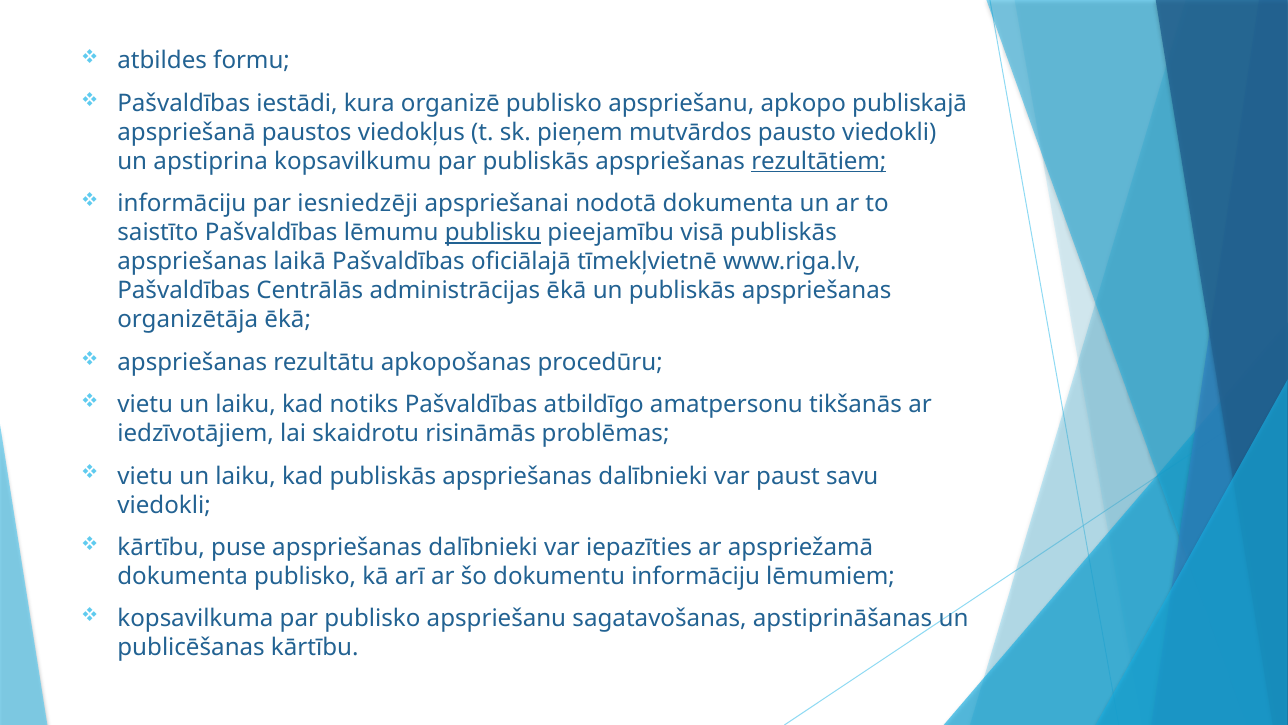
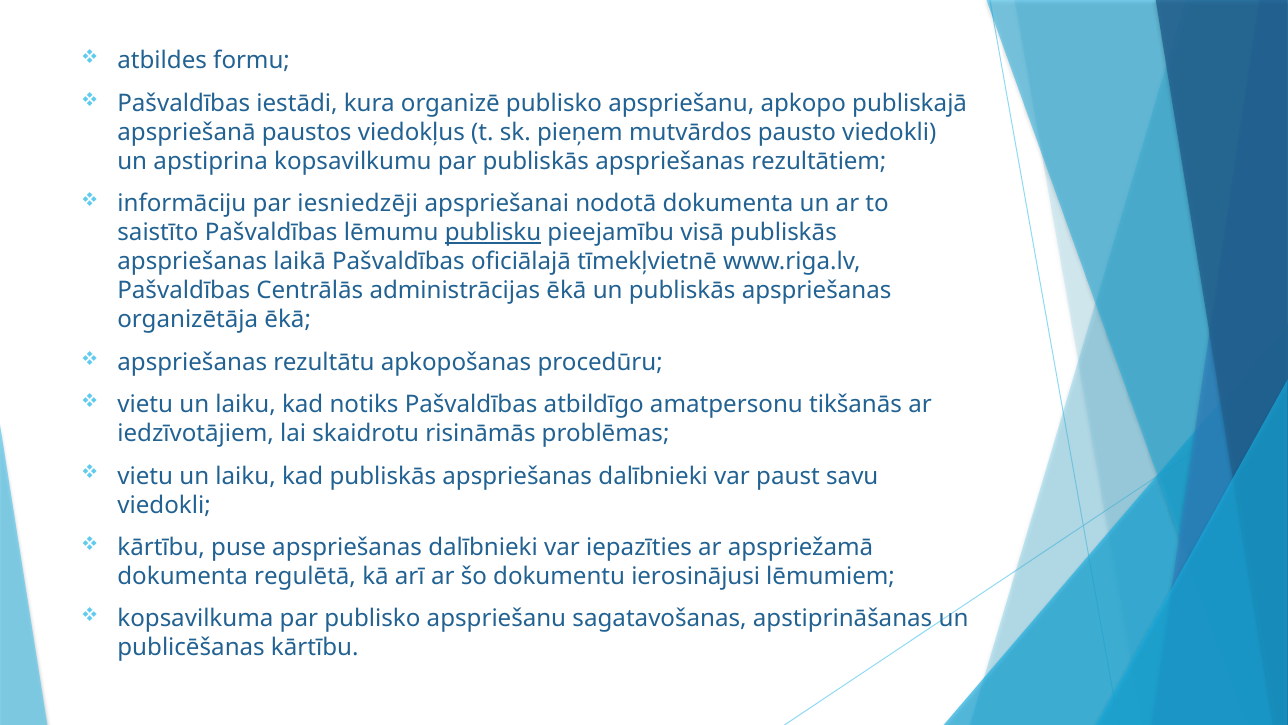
rezultātiem underline: present -> none
dokumenta publisko: publisko -> regulētā
dokumentu informāciju: informāciju -> ierosinājusi
